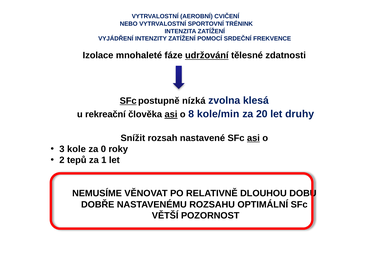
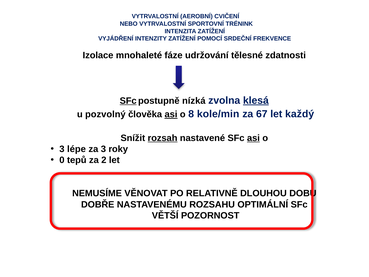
udržování underline: present -> none
klesá underline: none -> present
rekreační: rekreační -> pozvolný
20: 20 -> 67
druhy: druhy -> každý
rozsah underline: none -> present
kole: kole -> lépe
za 0: 0 -> 3
2: 2 -> 0
1: 1 -> 2
